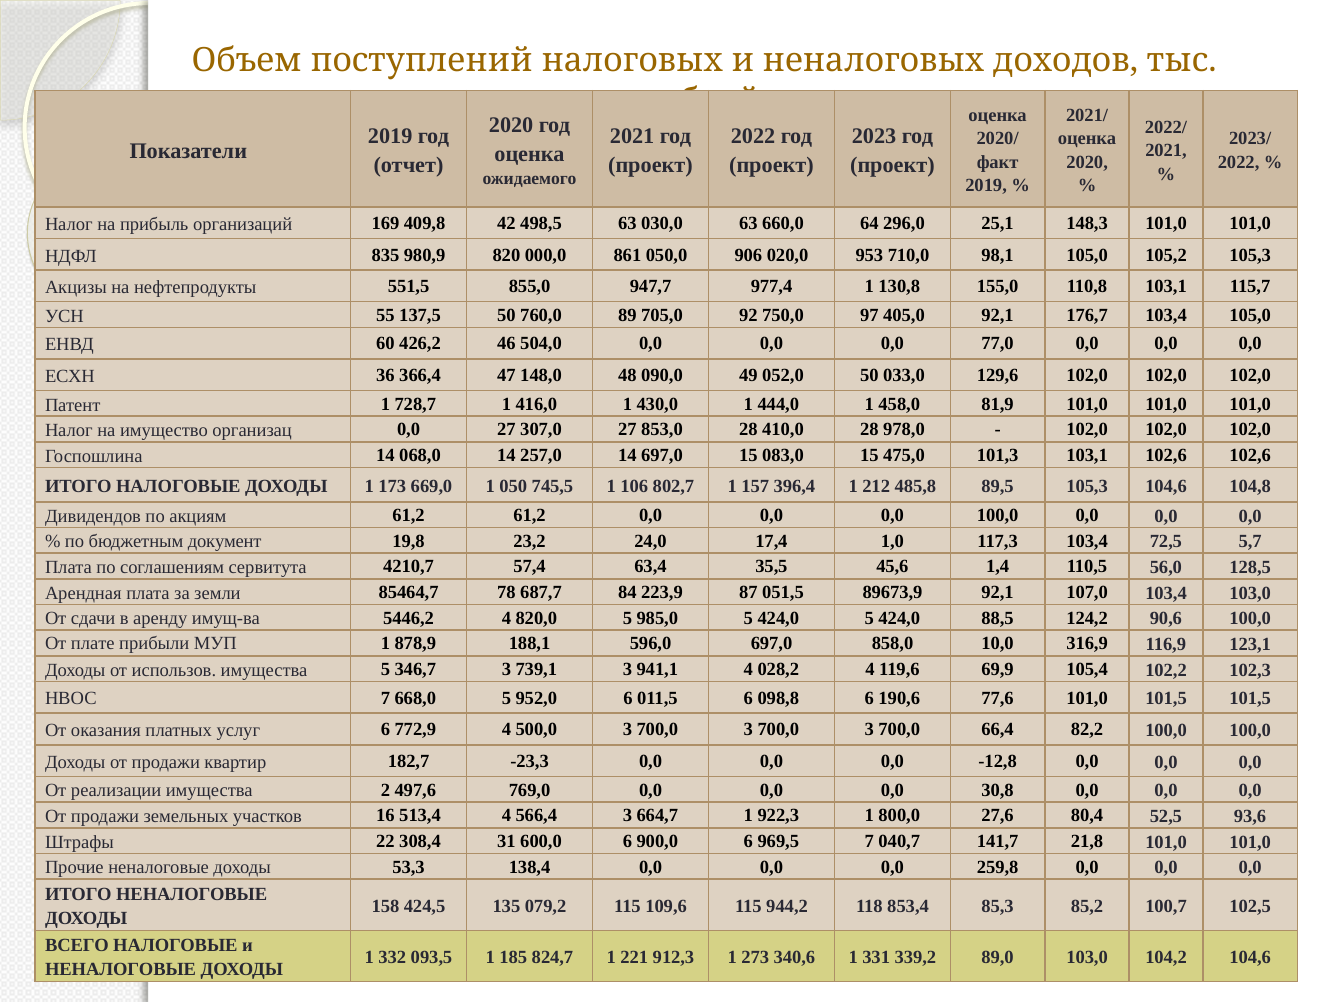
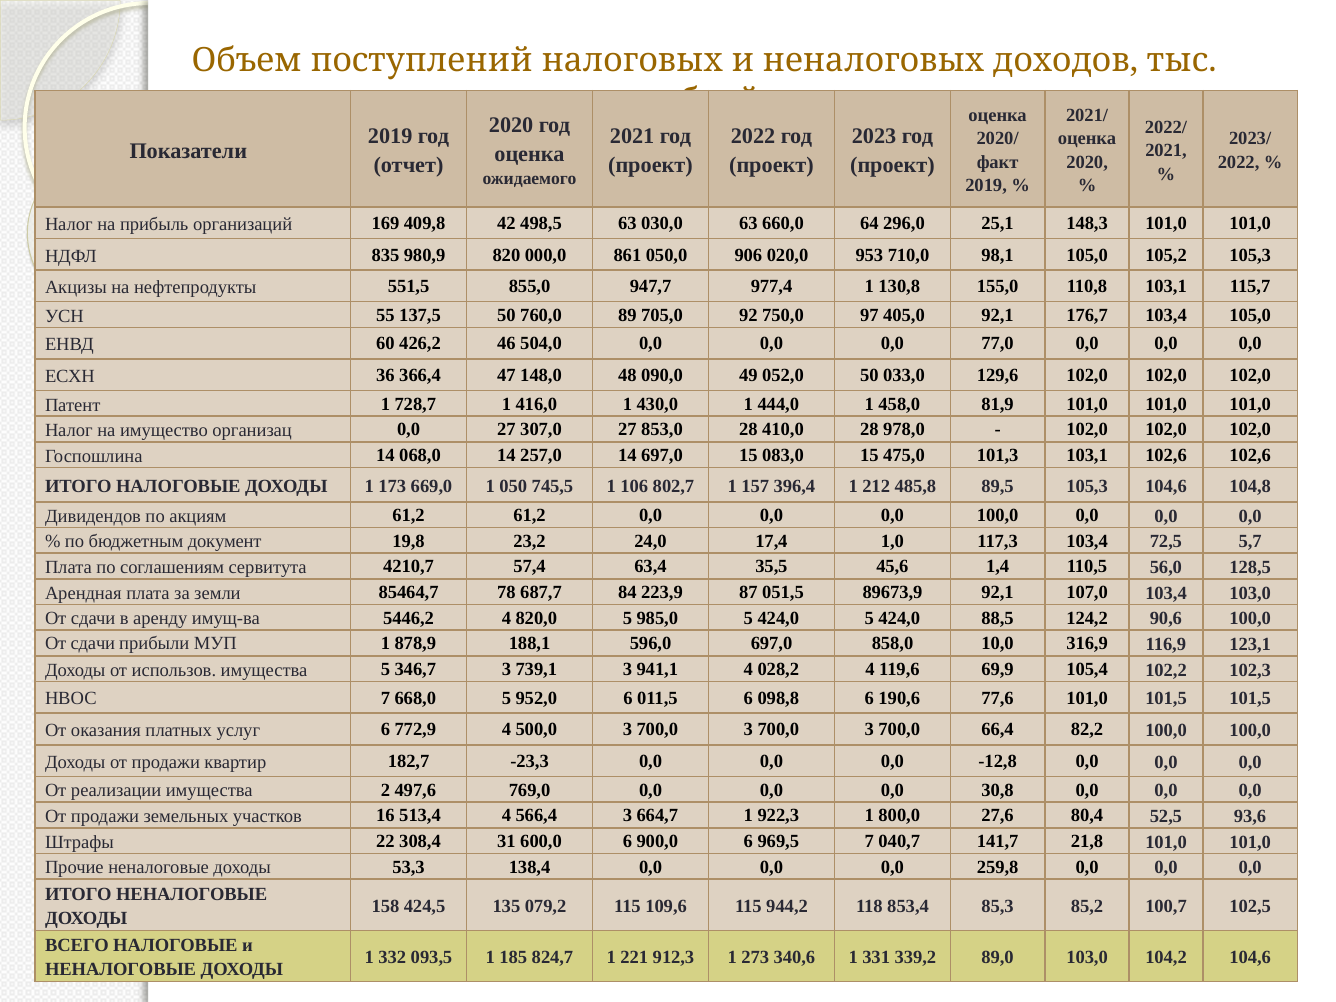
плате at (93, 643): плате -> сдачи
